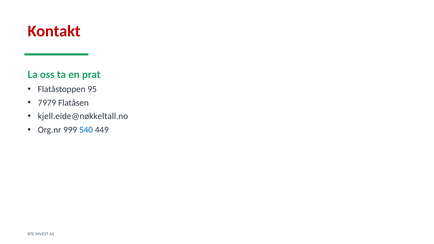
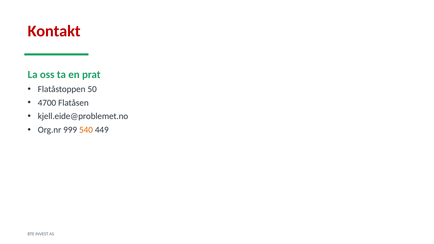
95: 95 -> 50
7979: 7979 -> 4700
kjell.eide@nøkkeltall.no: kjell.eide@nøkkeltall.no -> kjell.eide@problemet.no
540 colour: blue -> orange
